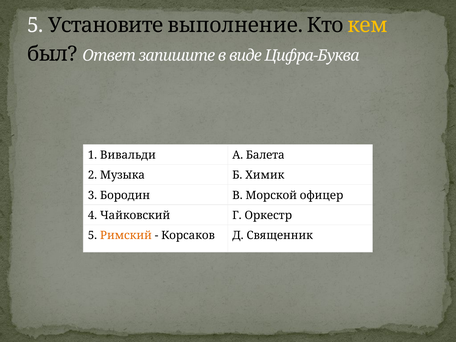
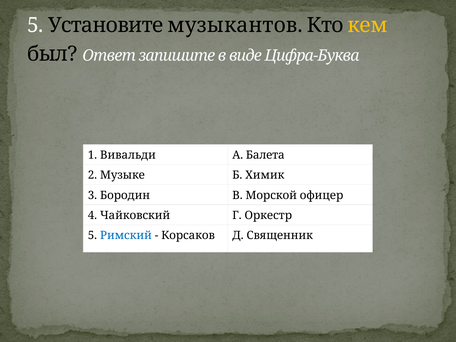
выполнение: выполнение -> музыкантов
Музыка: Музыка -> Музыке
Римский colour: orange -> blue
